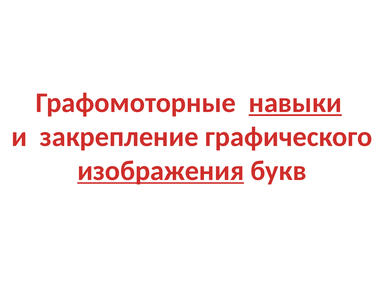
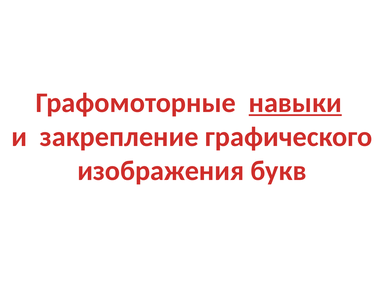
изображения underline: present -> none
